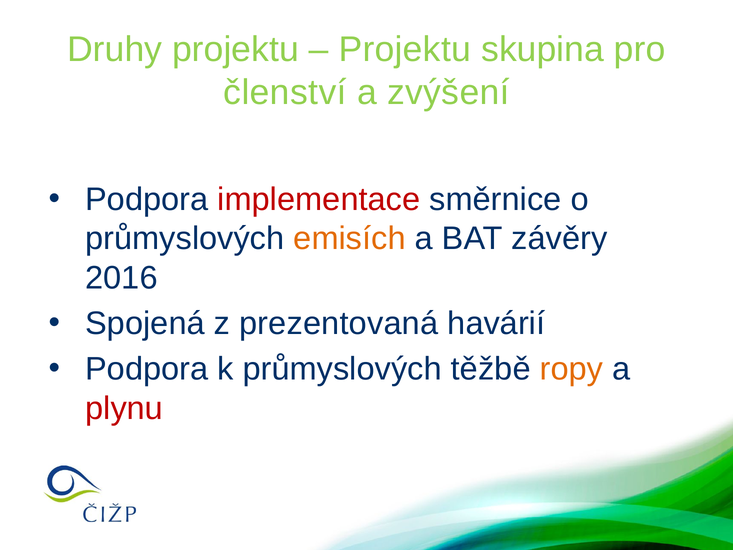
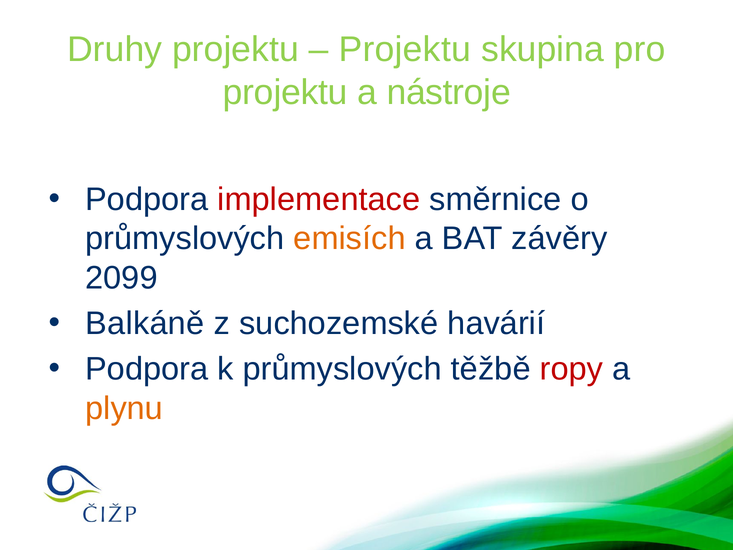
členství at (285, 92): členství -> projektu
zvýšení: zvýšení -> nástroje
2016: 2016 -> 2099
Spojená: Spojená -> Balkáně
prezentovaná: prezentovaná -> suchozemské
ropy colour: orange -> red
plynu colour: red -> orange
